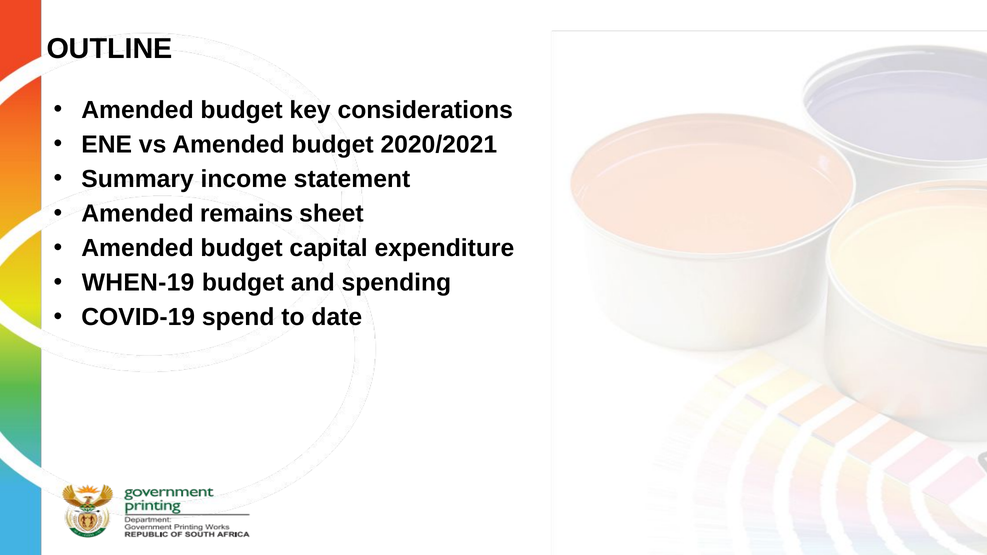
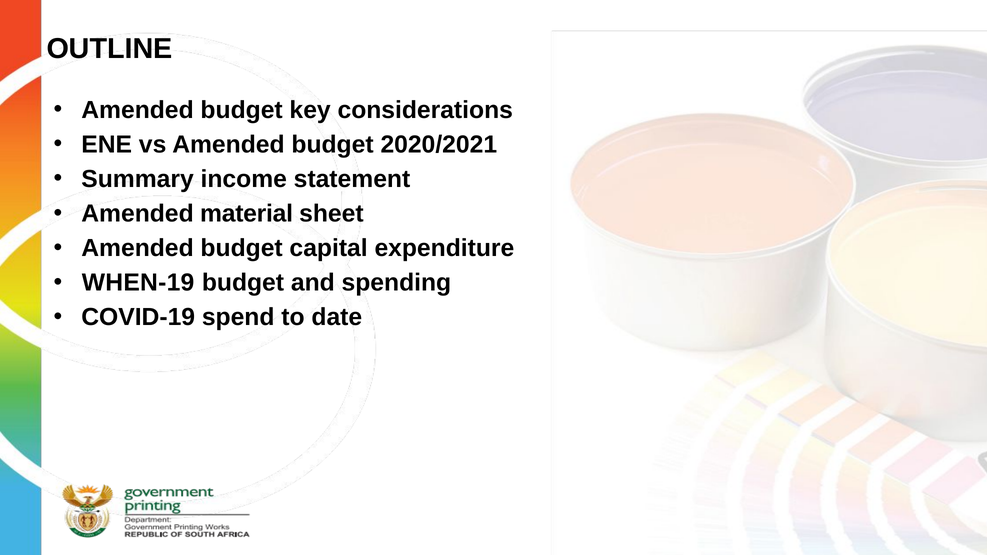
remains: remains -> material
